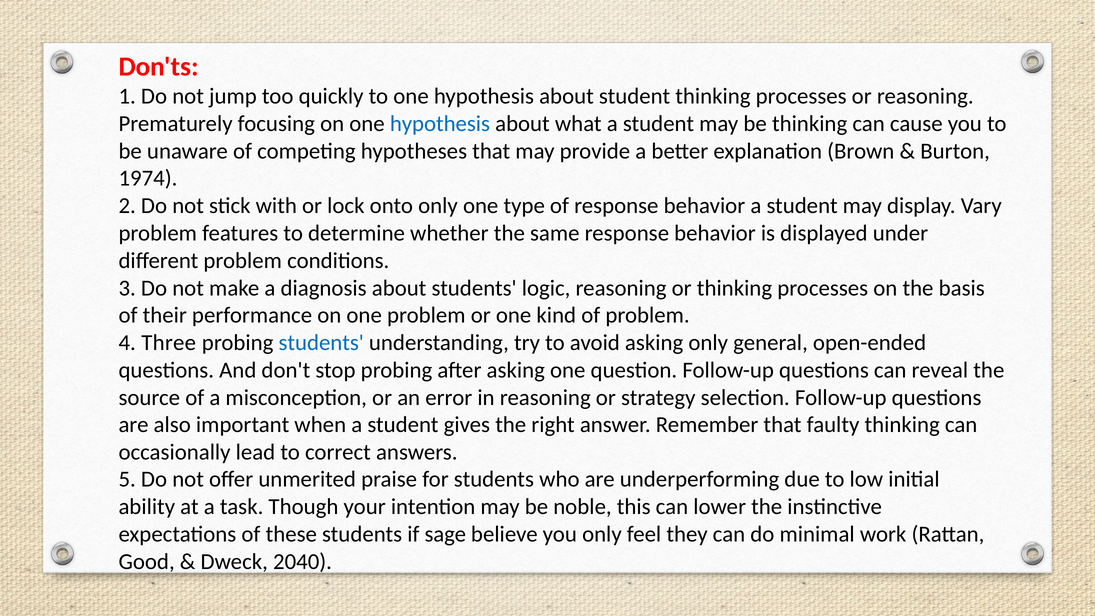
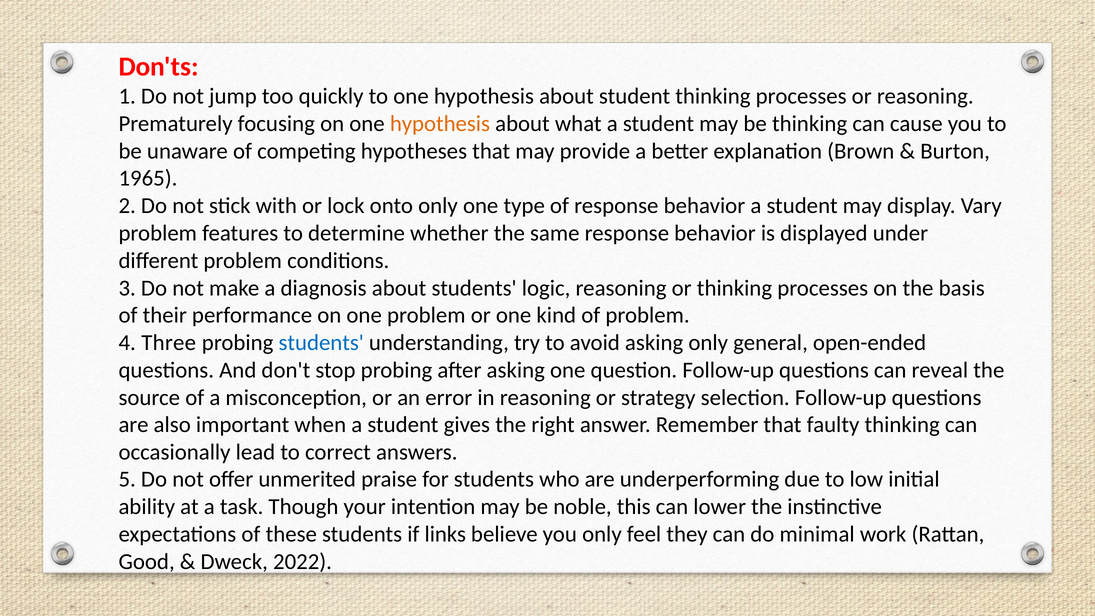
hypothesis at (440, 124) colour: blue -> orange
1974: 1974 -> 1965
sage: sage -> links
2040: 2040 -> 2022
